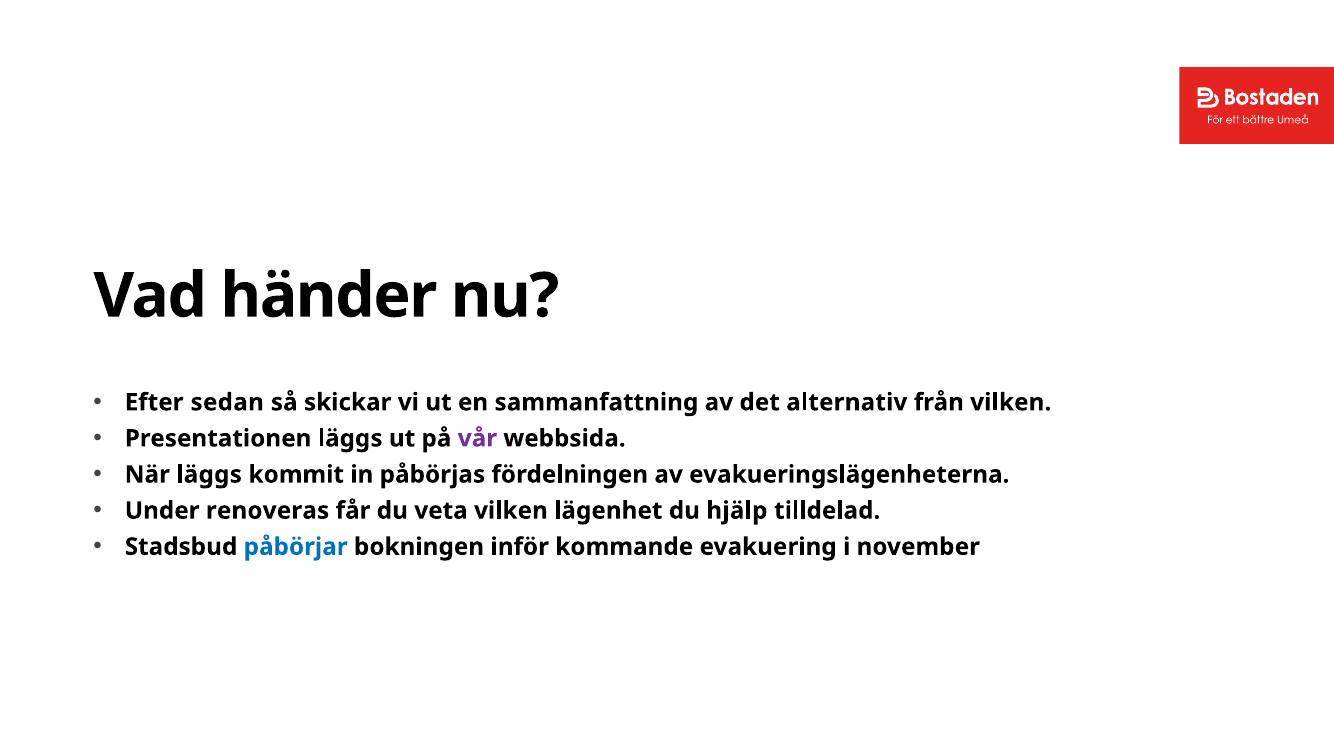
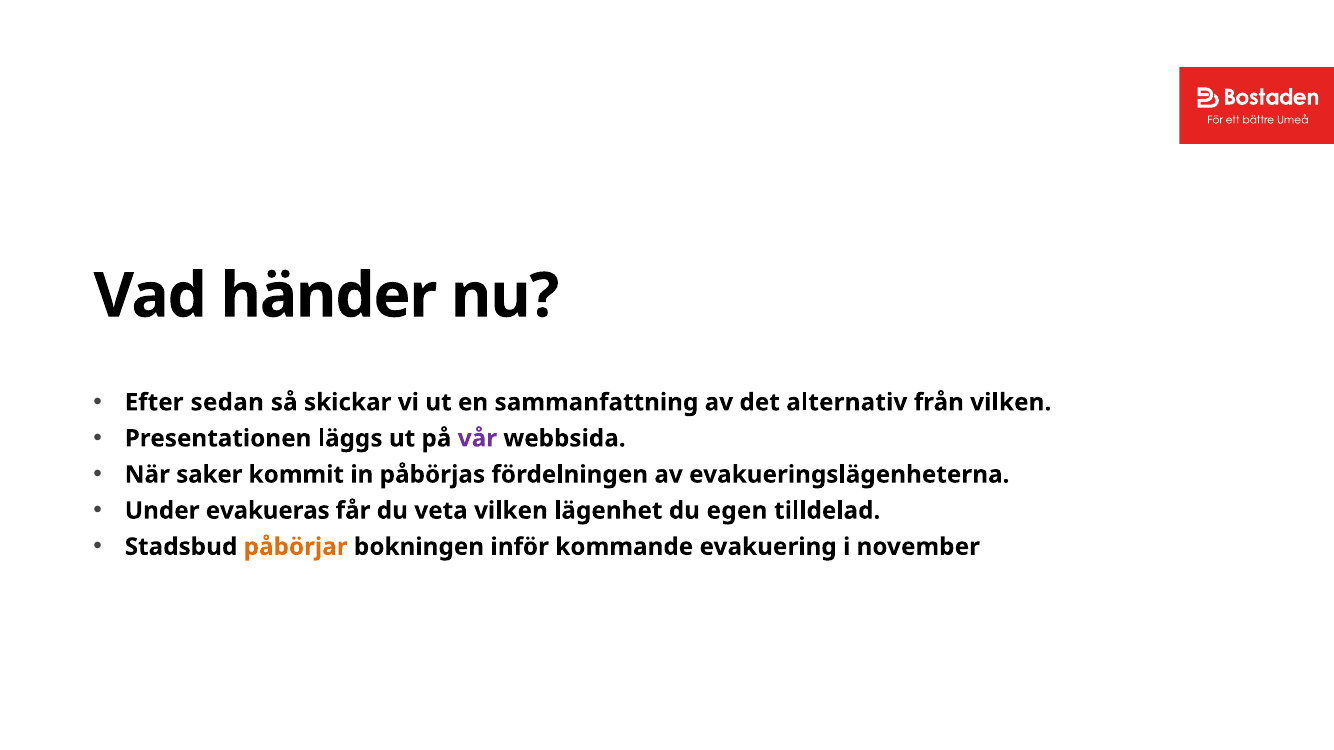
När läggs: läggs -> saker
renoveras: renoveras -> evakueras
hjälp: hjälp -> egen
påbörjar colour: blue -> orange
